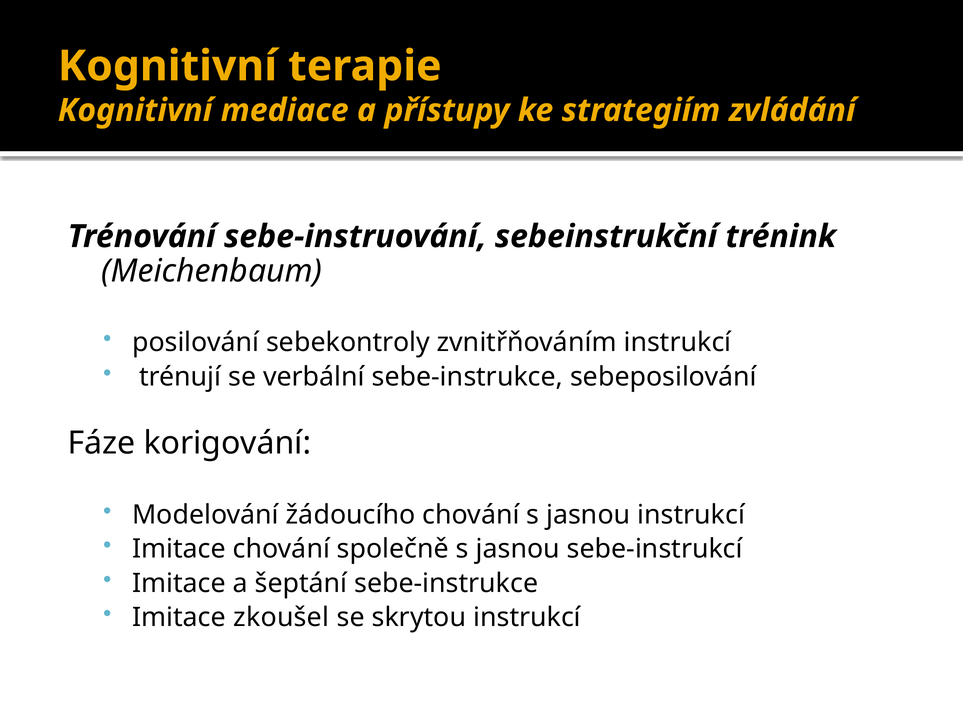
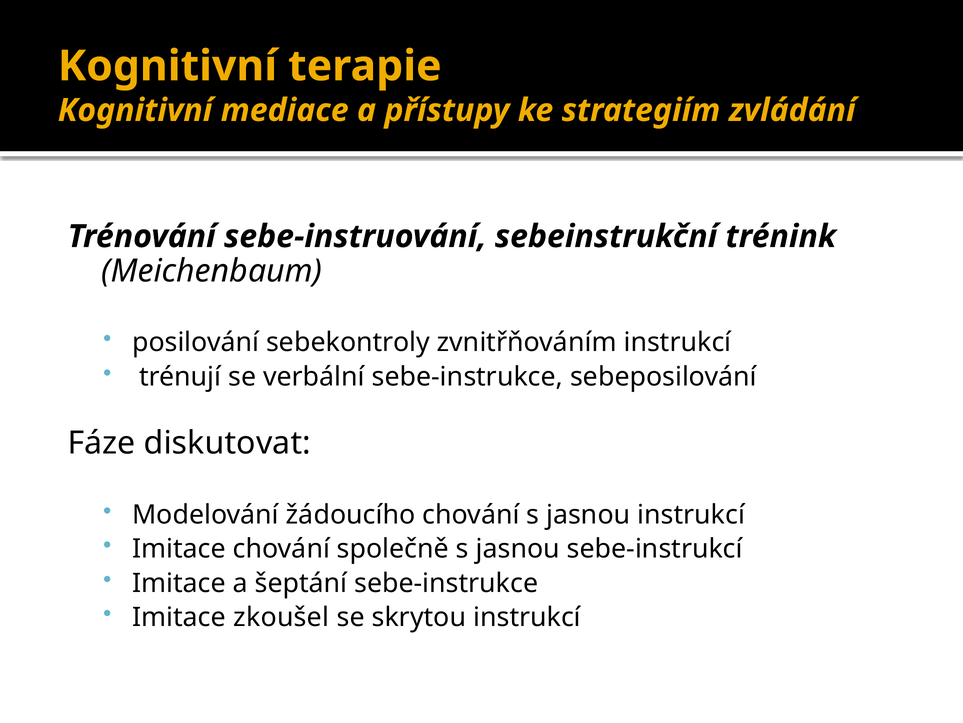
korigování: korigování -> diskutovat
